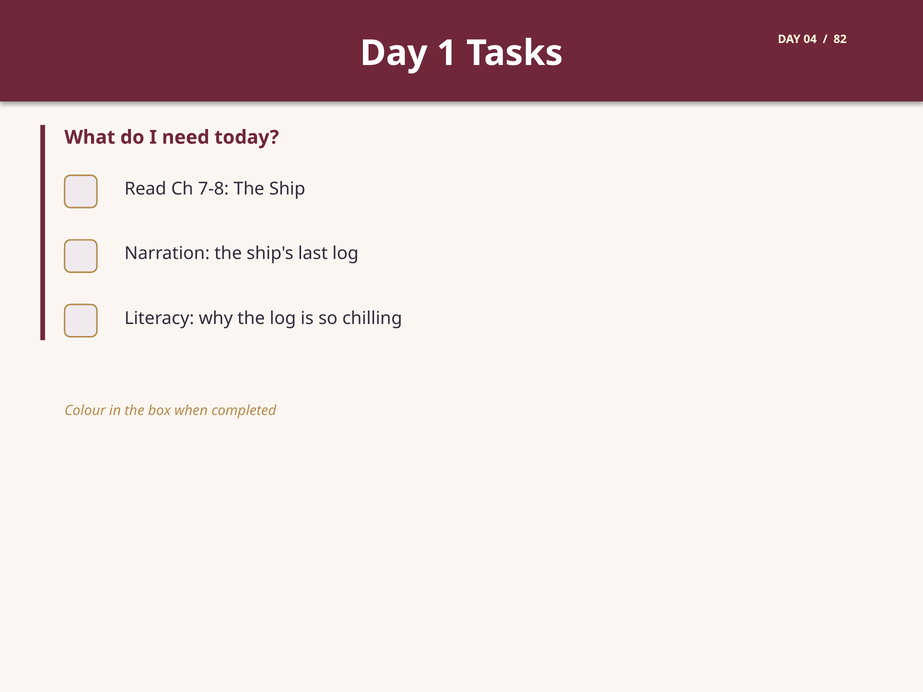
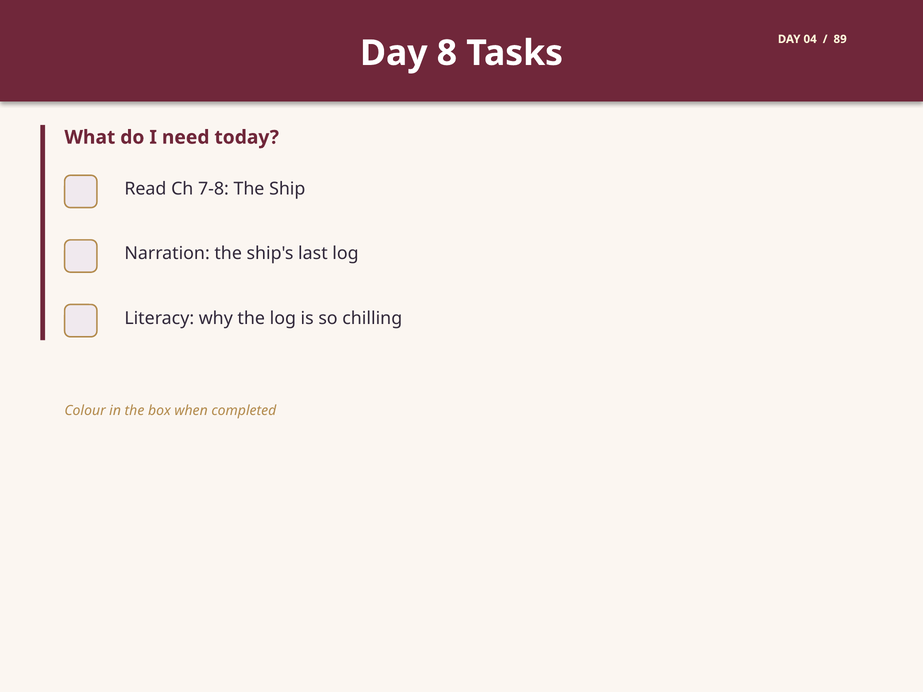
82: 82 -> 89
1: 1 -> 8
